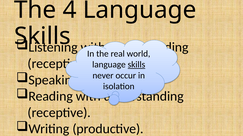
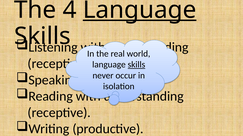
Language at (140, 10) underline: none -> present
